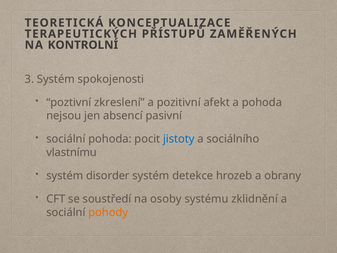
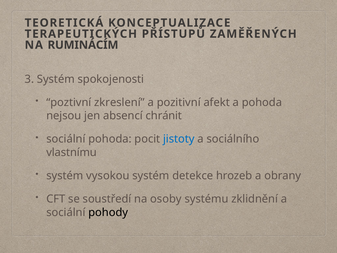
KONTROLNÍ: KONTROLNÍ -> RUMINÁCÍM
pasivní: pasivní -> chránit
disorder: disorder -> vysokou
pohody colour: orange -> black
